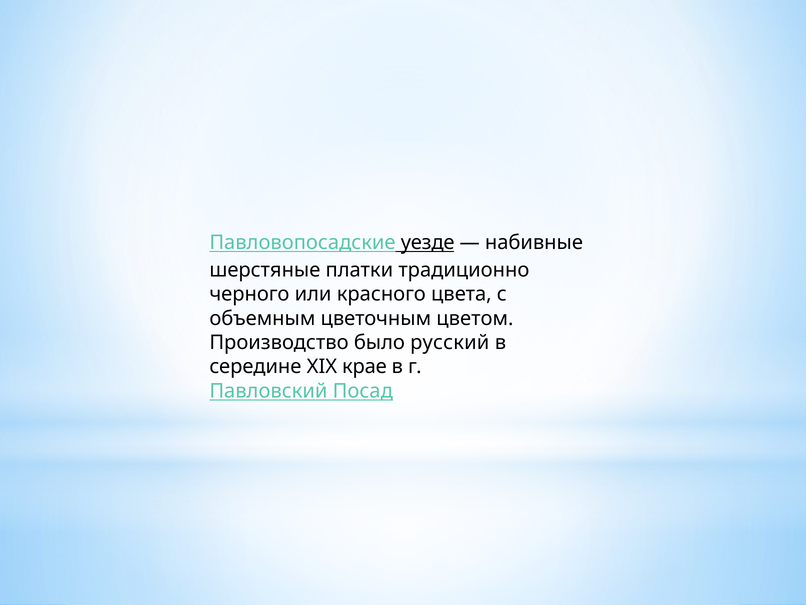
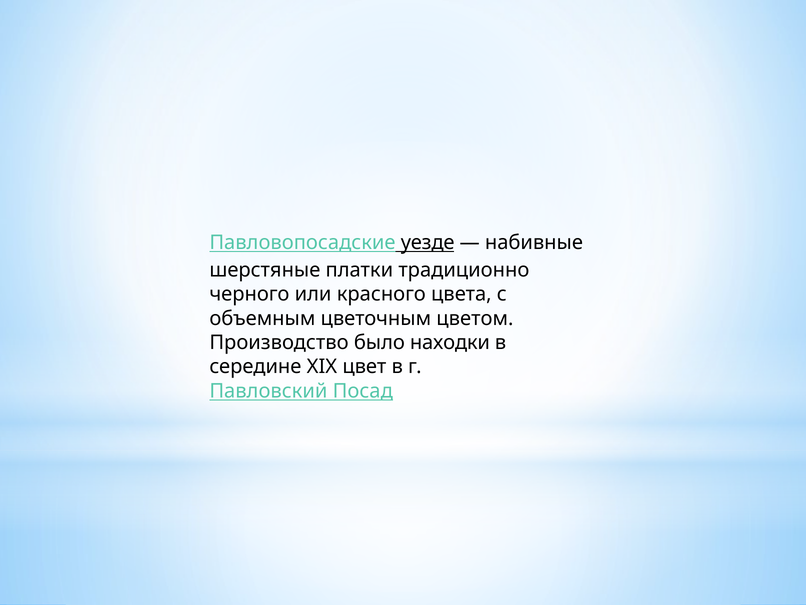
русский: русский -> находки
крае: крае -> цвет
